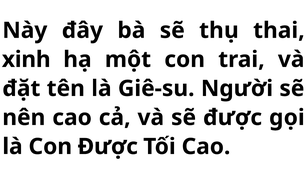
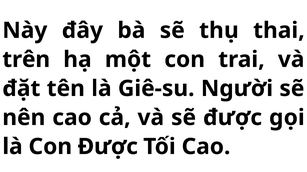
xinh: xinh -> trên
